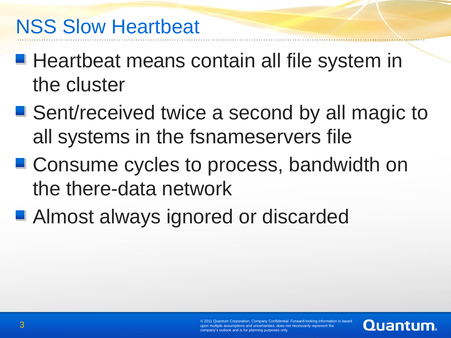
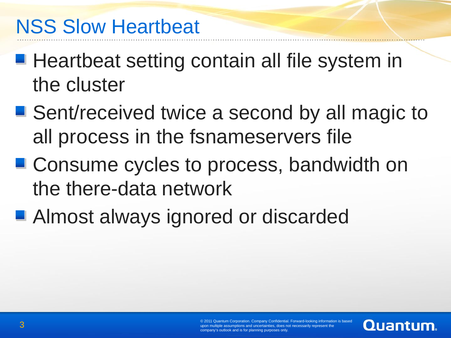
means: means -> setting
all systems: systems -> process
